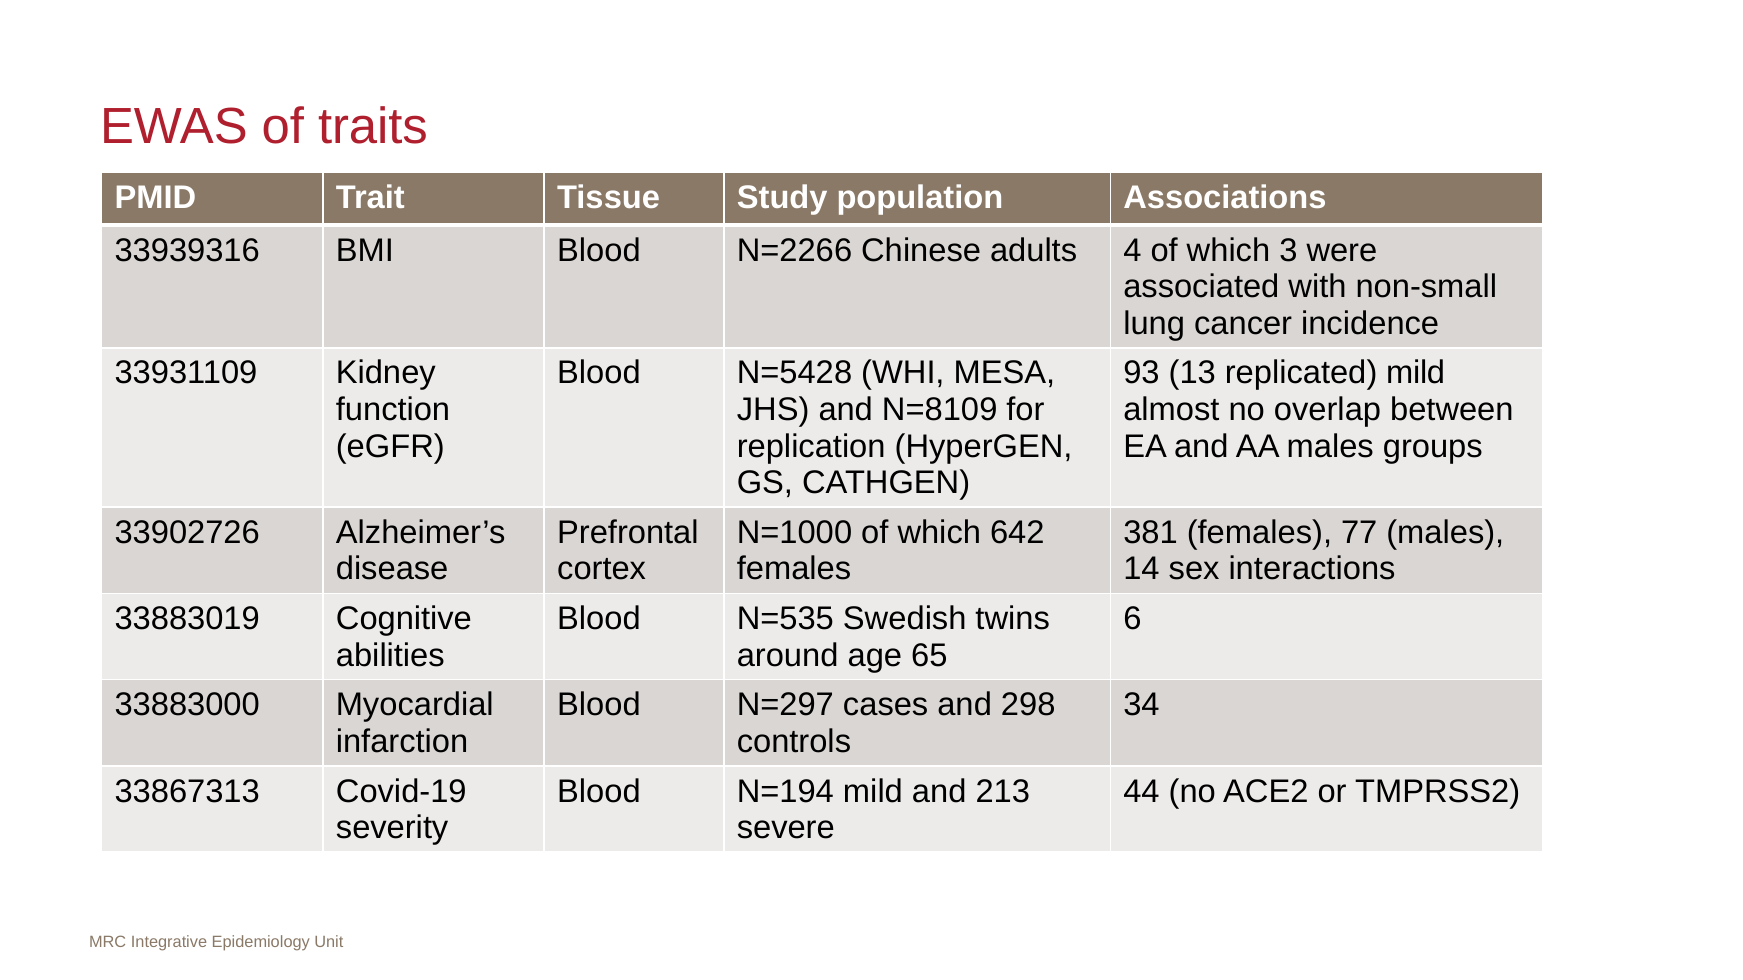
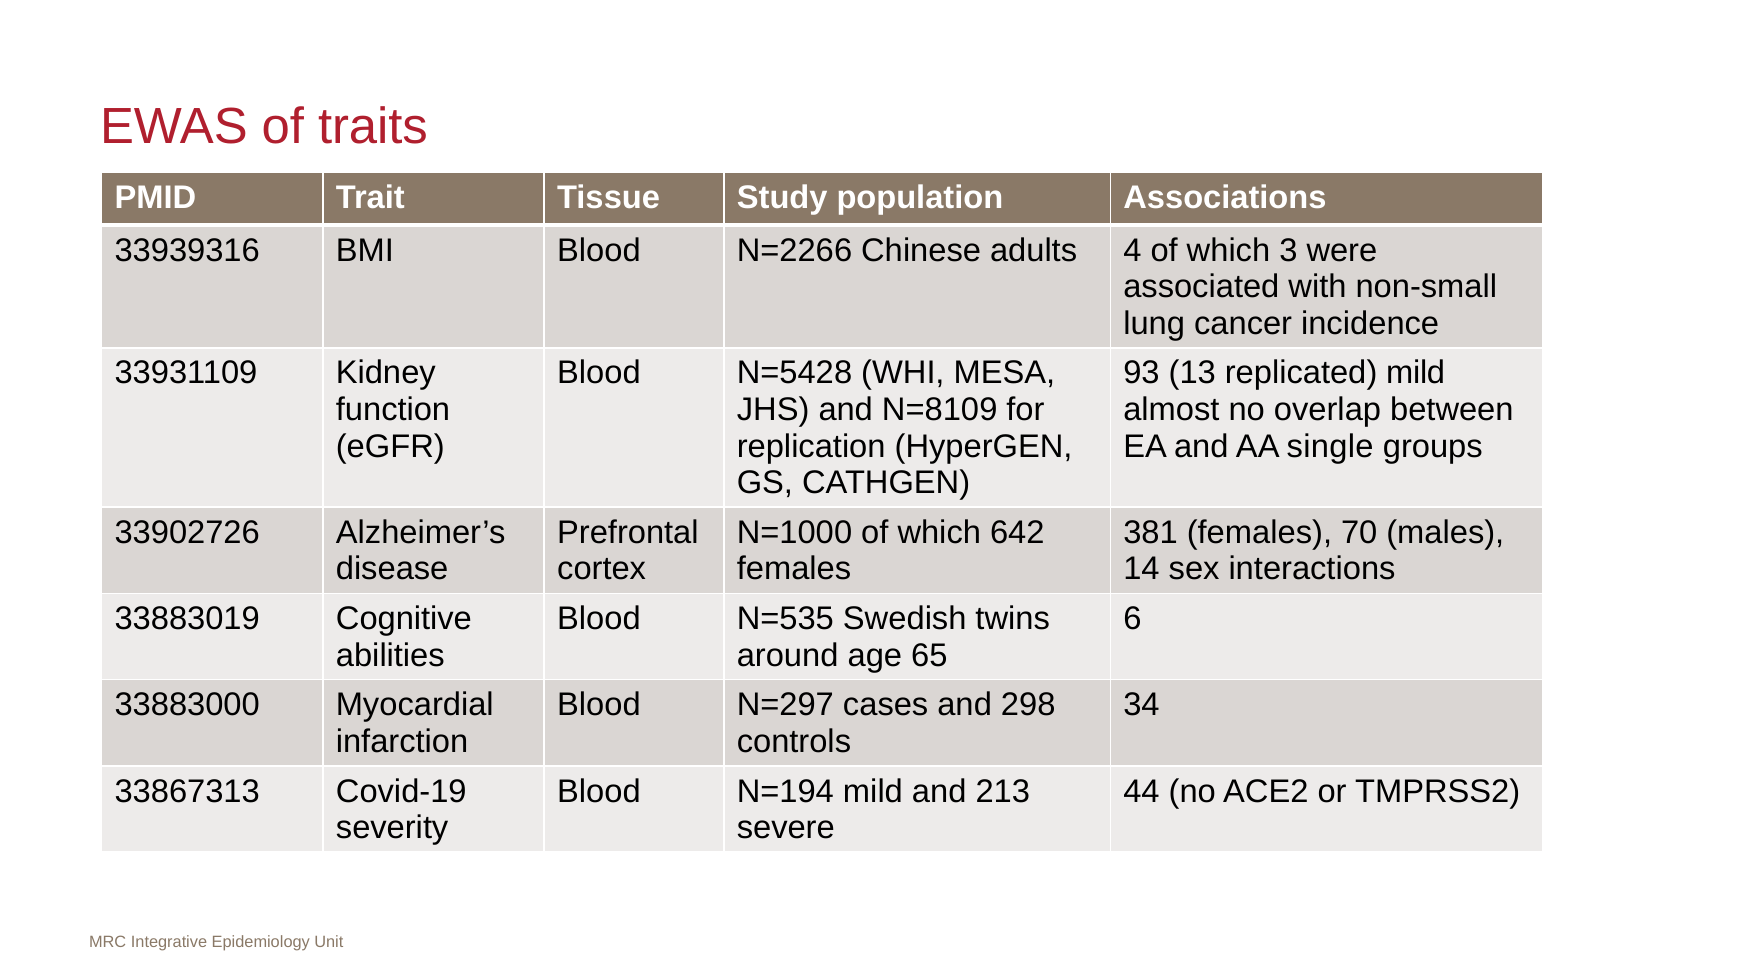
AA males: males -> single
77: 77 -> 70
